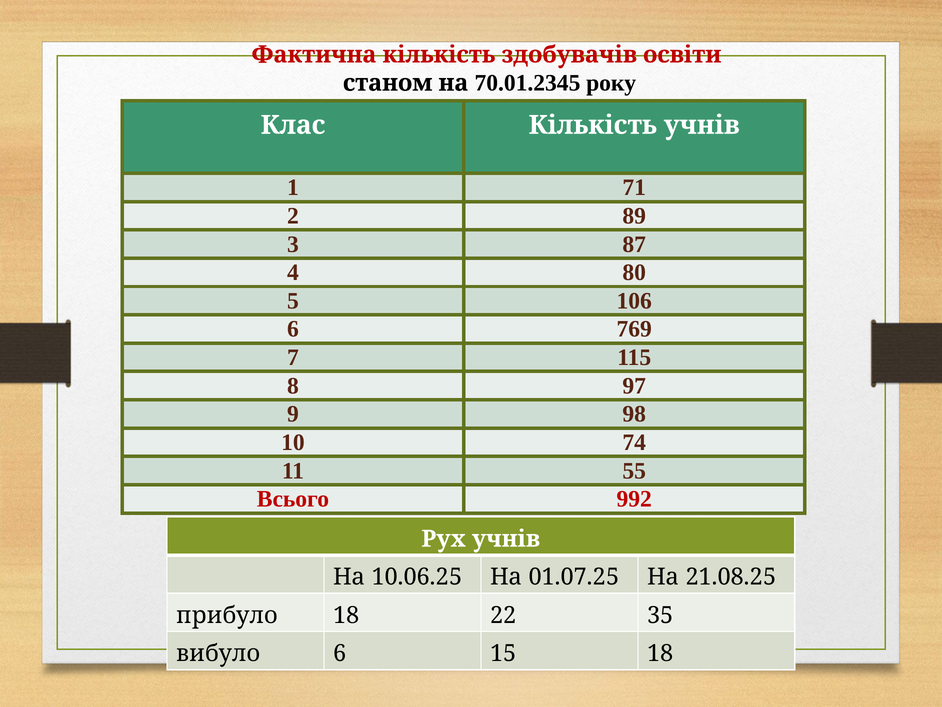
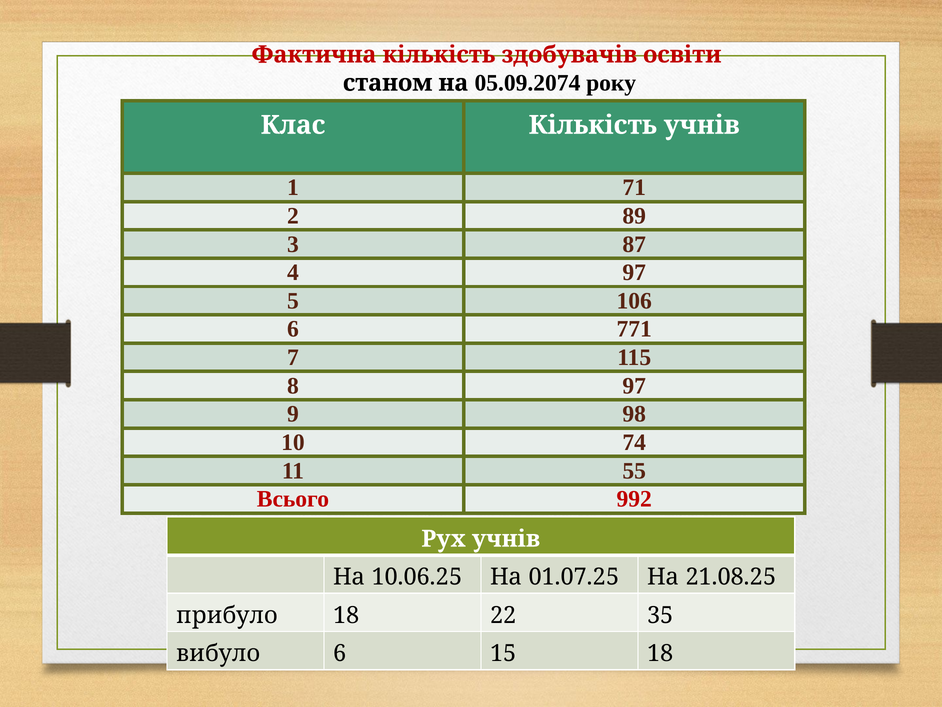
70.01.2345: 70.01.2345 -> 05.09.2074
4 80: 80 -> 97
769: 769 -> 771
